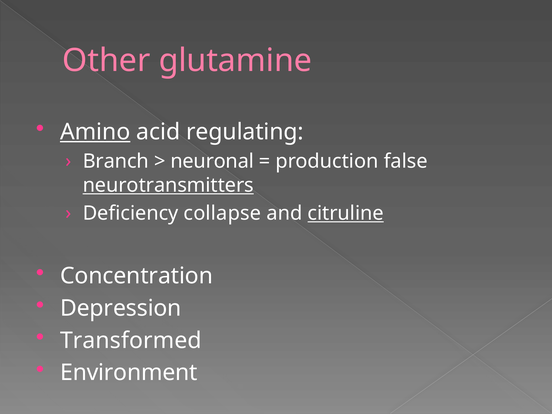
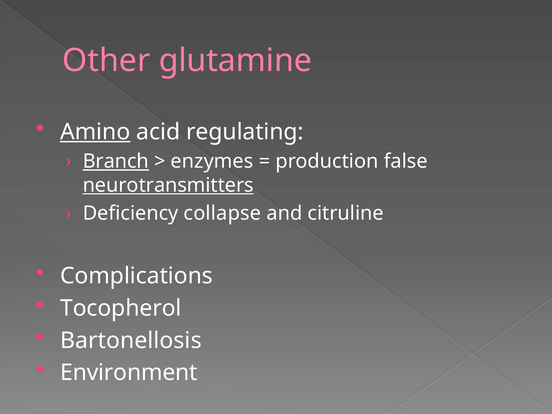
Branch underline: none -> present
neuronal: neuronal -> enzymes
citruline underline: present -> none
Concentration: Concentration -> Complications
Depression: Depression -> Tocopherol
Transformed: Transformed -> Bartonellosis
